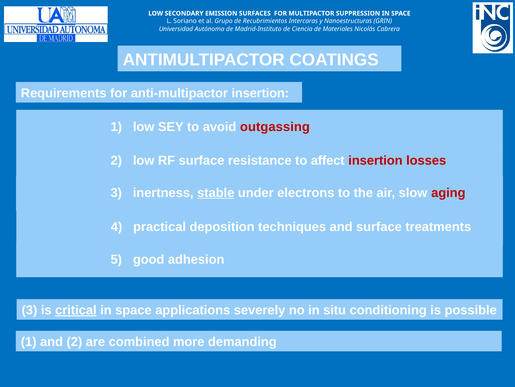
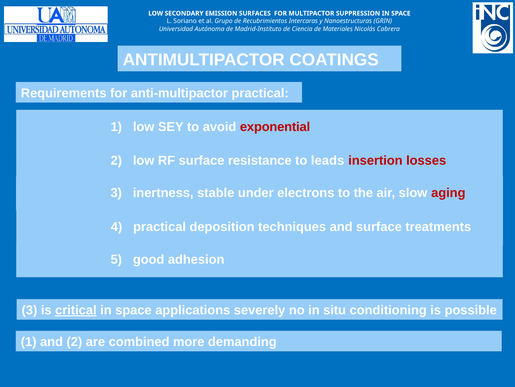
anti-multipactor insertion: insertion -> practical
outgassing: outgassing -> exponential
affect: affect -> leads
stable underline: present -> none
